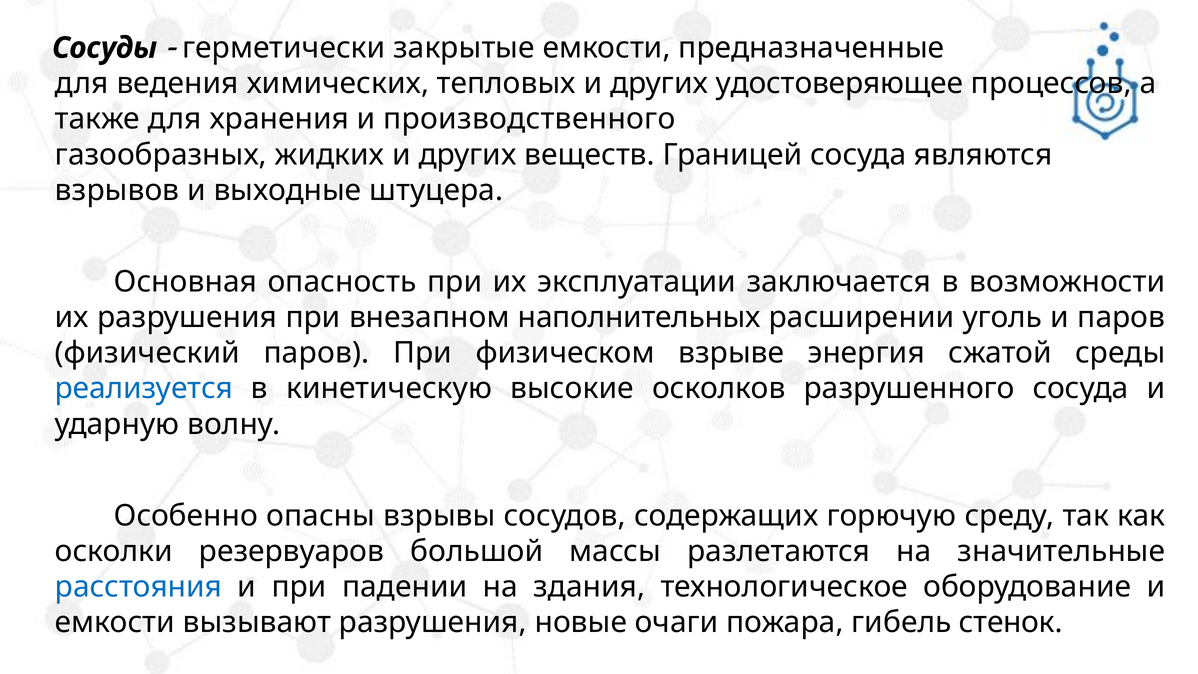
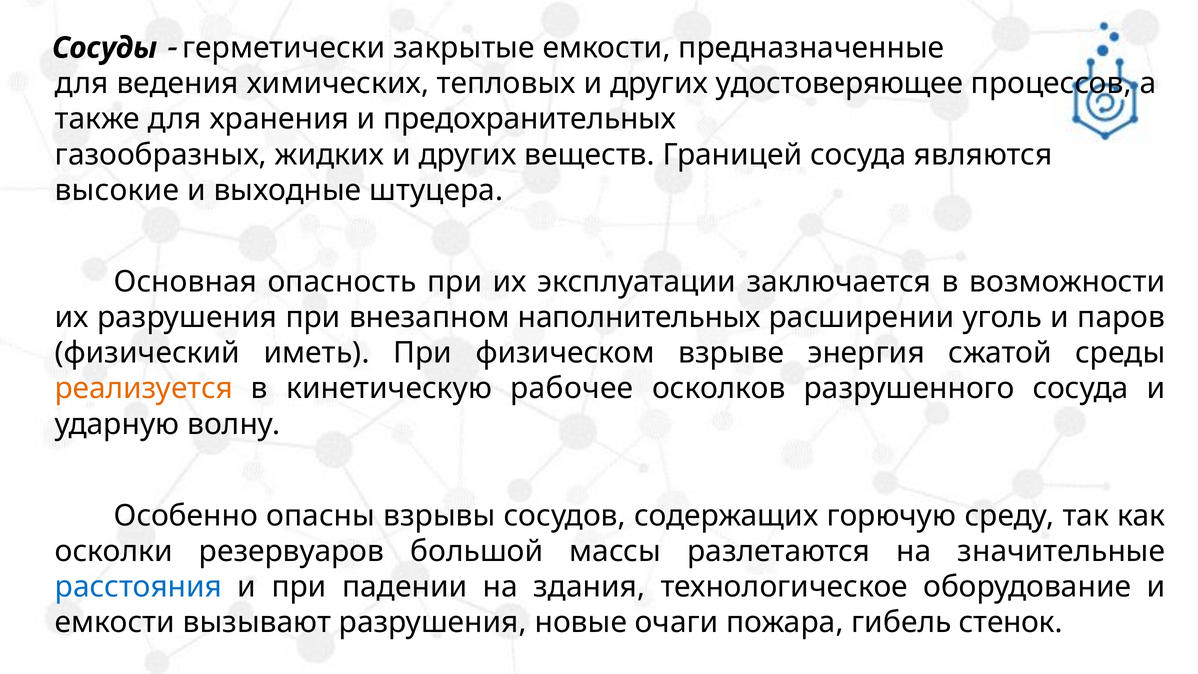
производственного: производственного -> предохранительных
взрывов: взрывов -> высокие
физический паров: паров -> иметь
реализуется colour: blue -> orange
высокие: высокие -> рабочее
